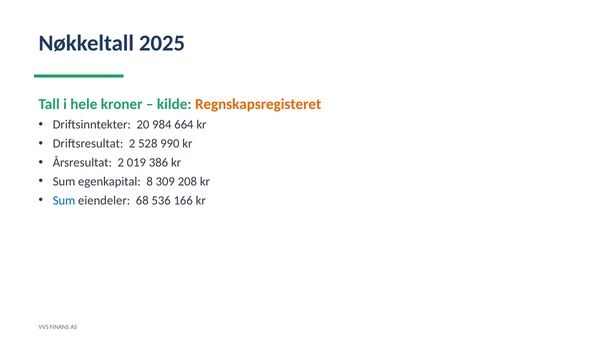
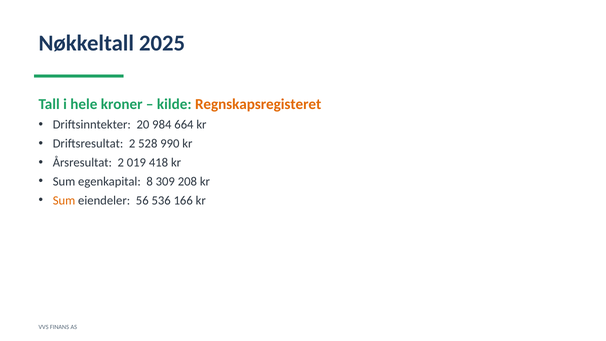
386: 386 -> 418
Sum at (64, 200) colour: blue -> orange
68: 68 -> 56
